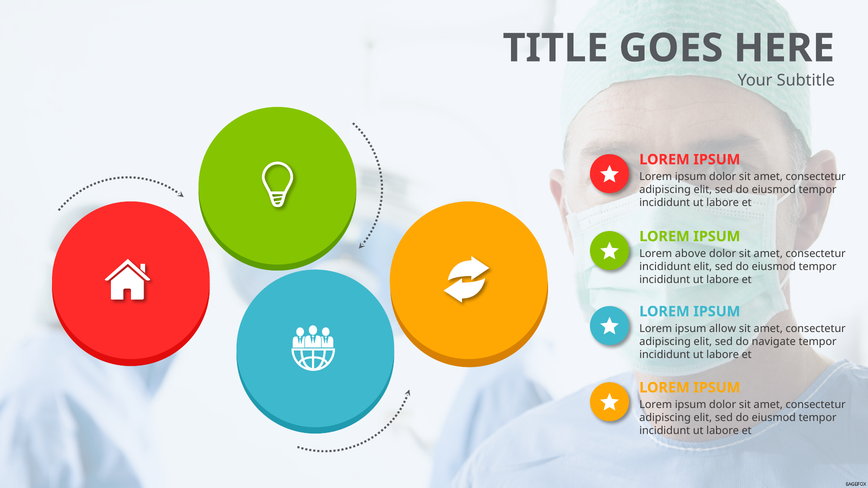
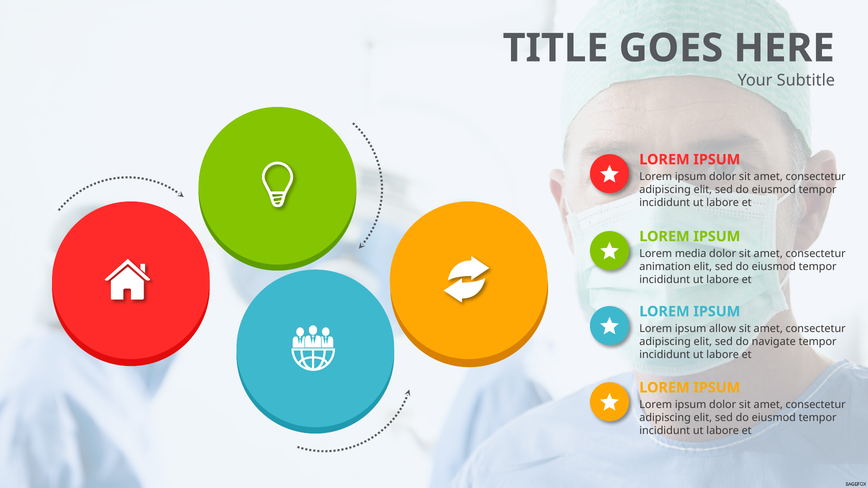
above: above -> media
incididunt at (665, 267): incididunt -> animation
